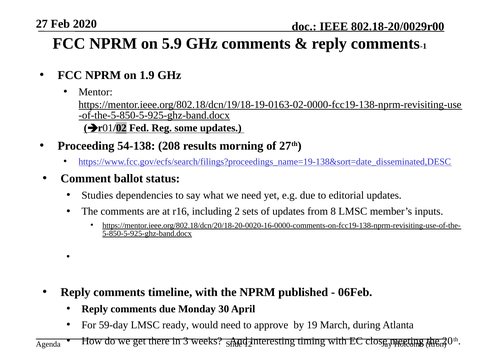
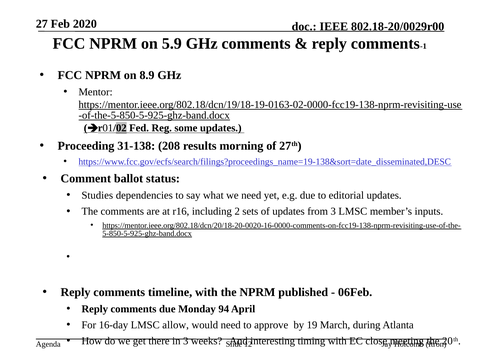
1.9: 1.9 -> 8.9
54-138: 54-138 -> 31-138
from 8: 8 -> 3
30: 30 -> 94
59-day: 59-day -> 16-day
ready: ready -> allow
